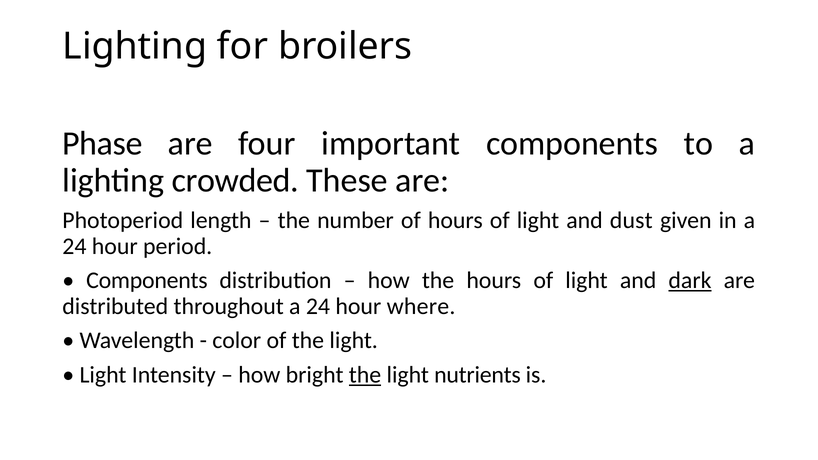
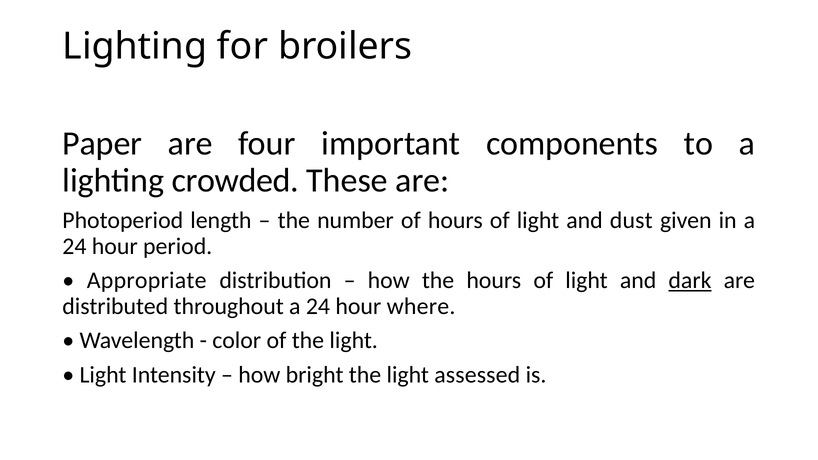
Phase: Phase -> Paper
Components at (147, 281): Components -> Appropriate
the at (365, 375) underline: present -> none
nutrients: nutrients -> assessed
